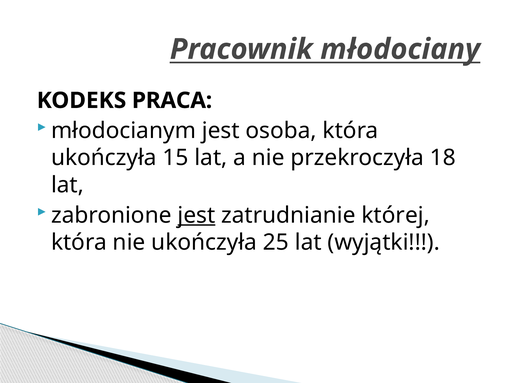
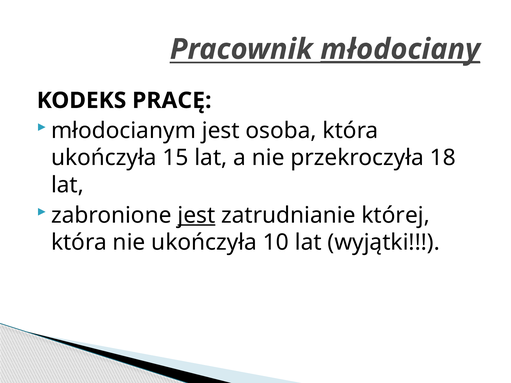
młodociany underline: none -> present
PRACA: PRACA -> PRACĘ
25: 25 -> 10
